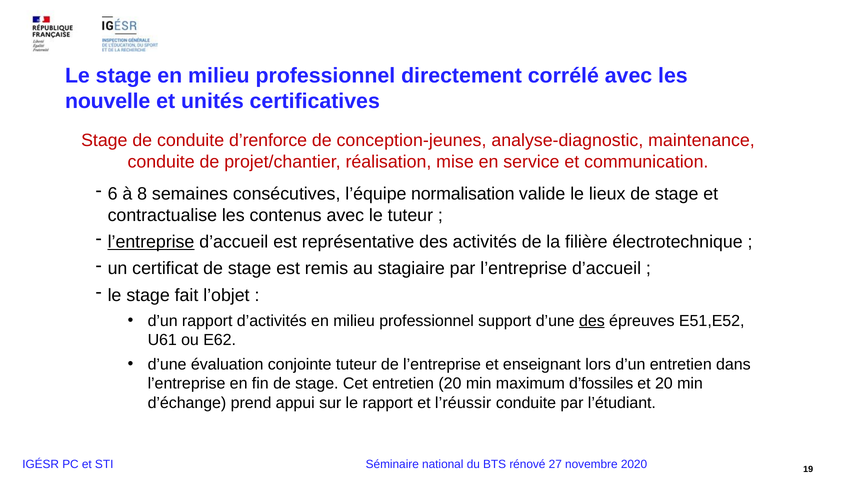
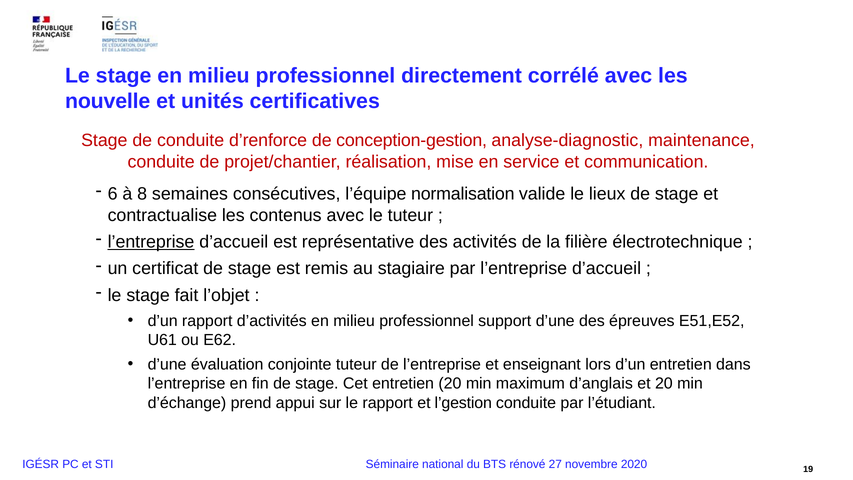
conception-jeunes: conception-jeunes -> conception-gestion
des at (592, 321) underline: present -> none
d’fossiles: d’fossiles -> d’anglais
l’réussir: l’réussir -> l’gestion
